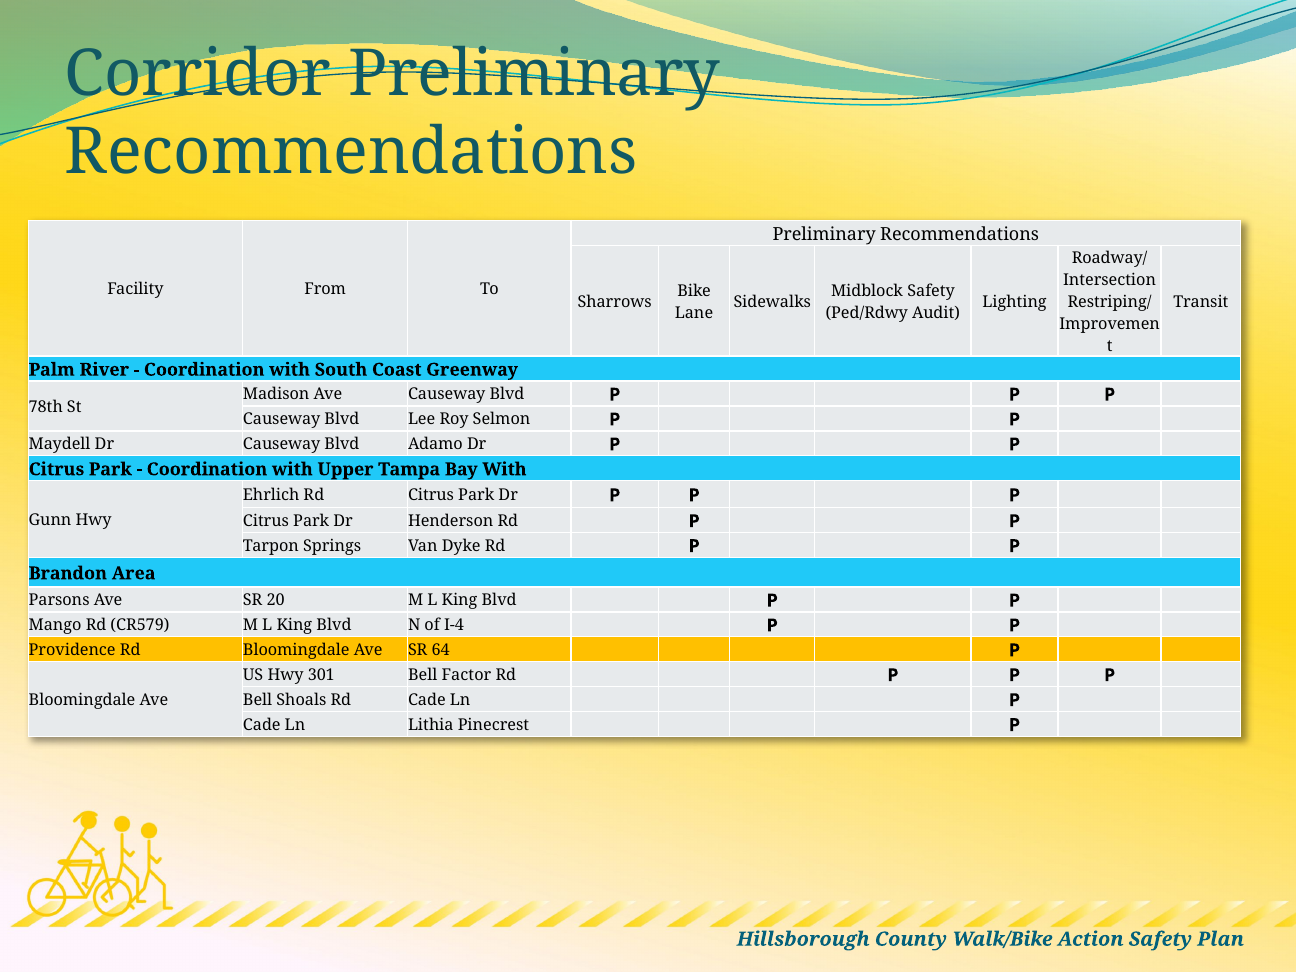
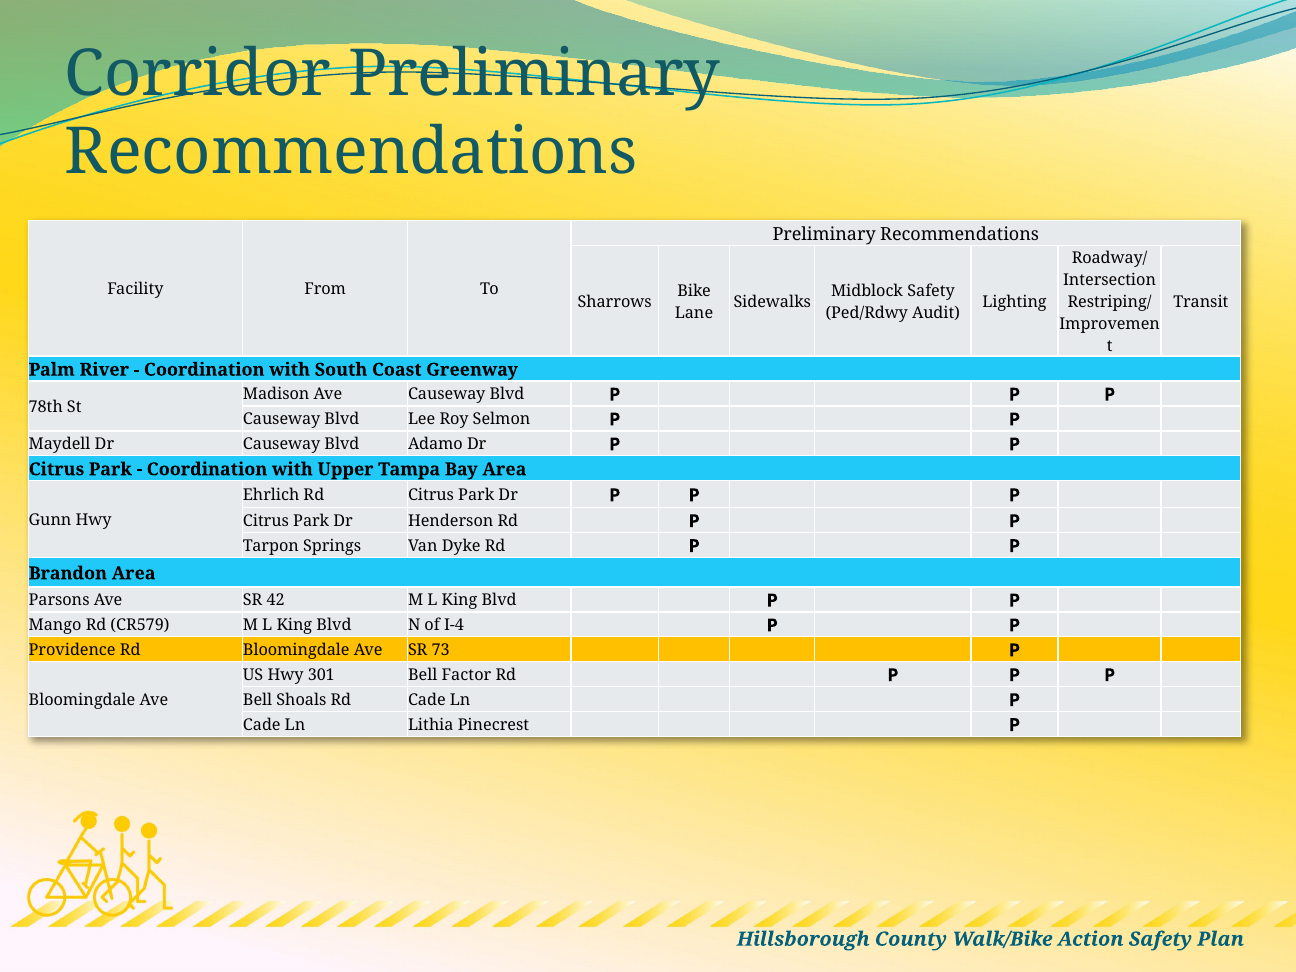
Bay With: With -> Area
20: 20 -> 42
64: 64 -> 73
